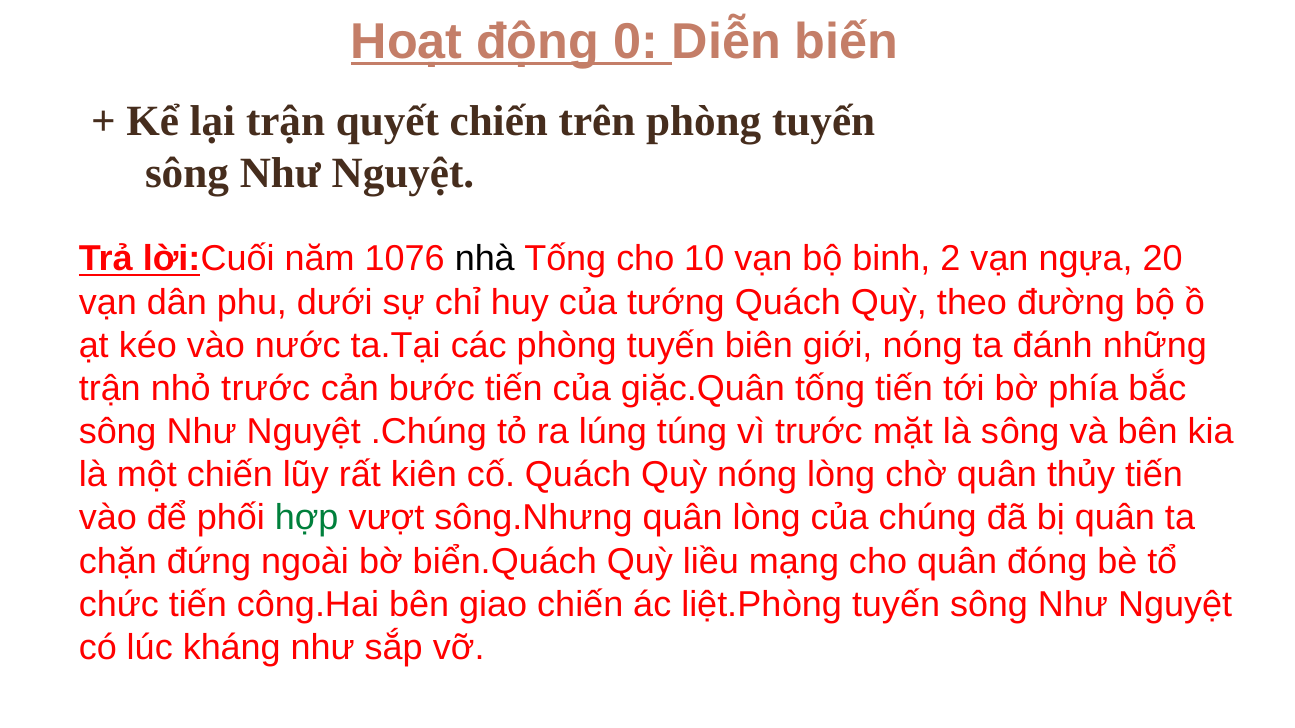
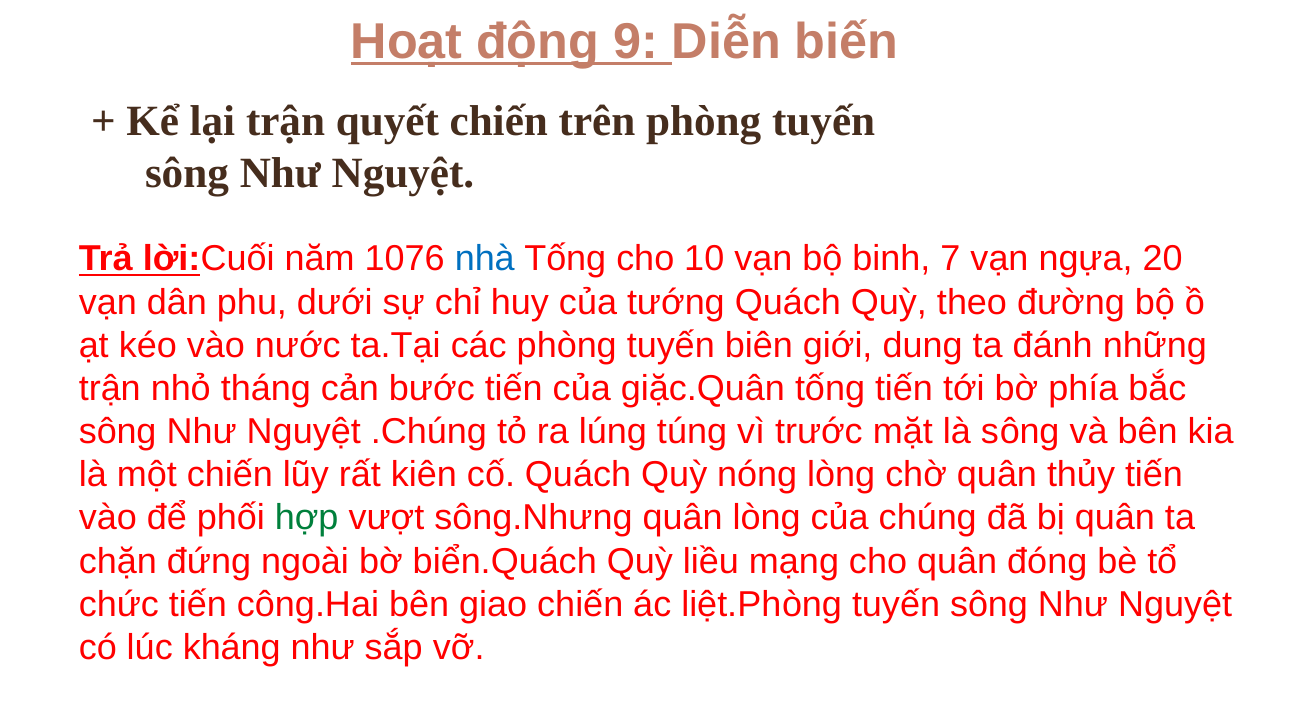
0: 0 -> 9
nhà colour: black -> blue
2: 2 -> 7
giới nóng: nóng -> dung
nhỏ trước: trước -> tháng
